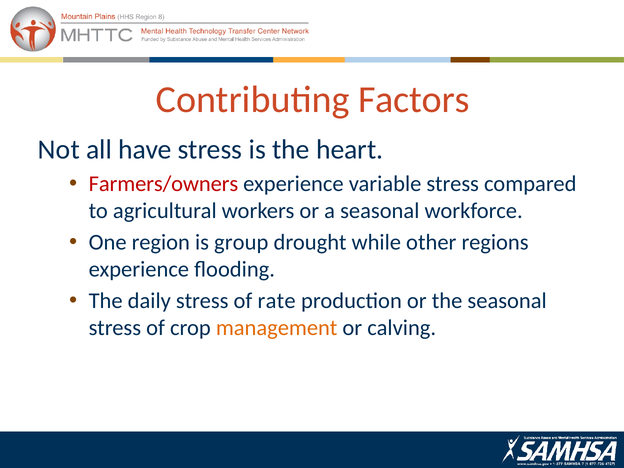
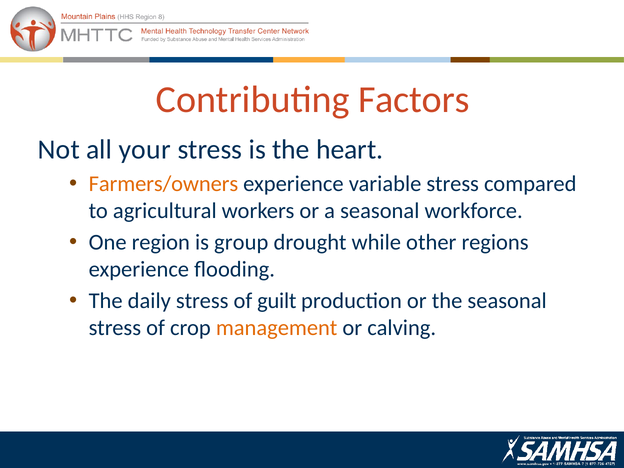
have: have -> your
Farmers/owners colour: red -> orange
rate: rate -> guilt
